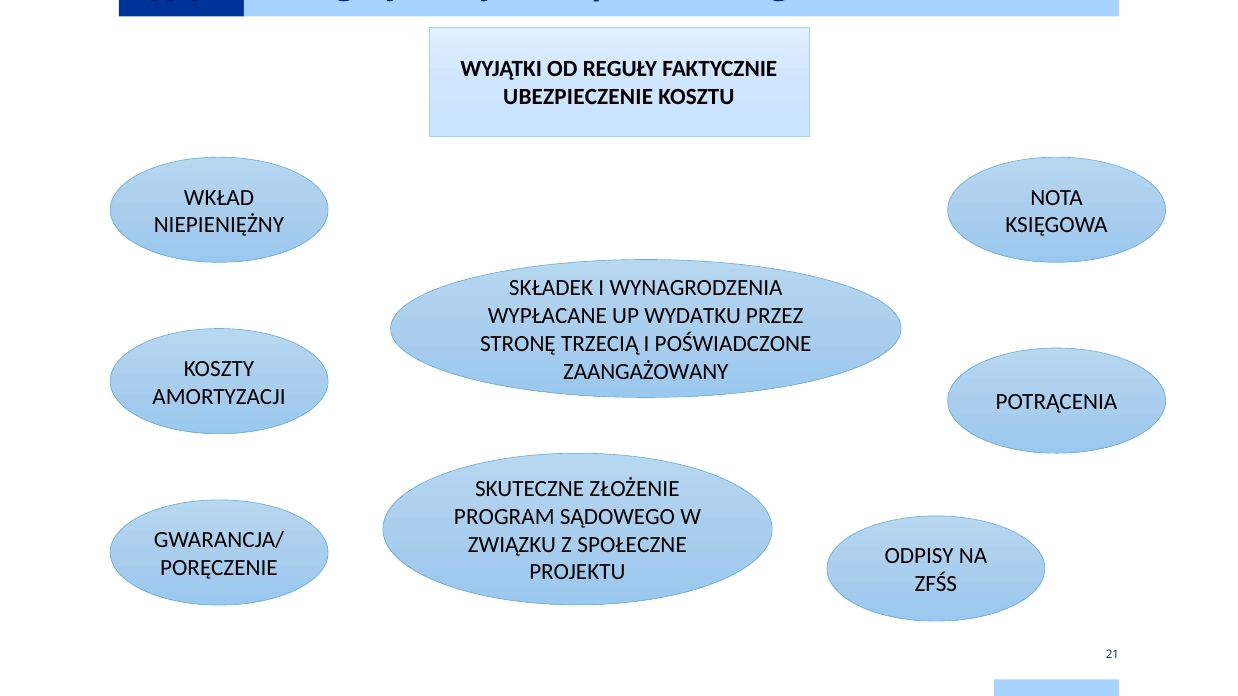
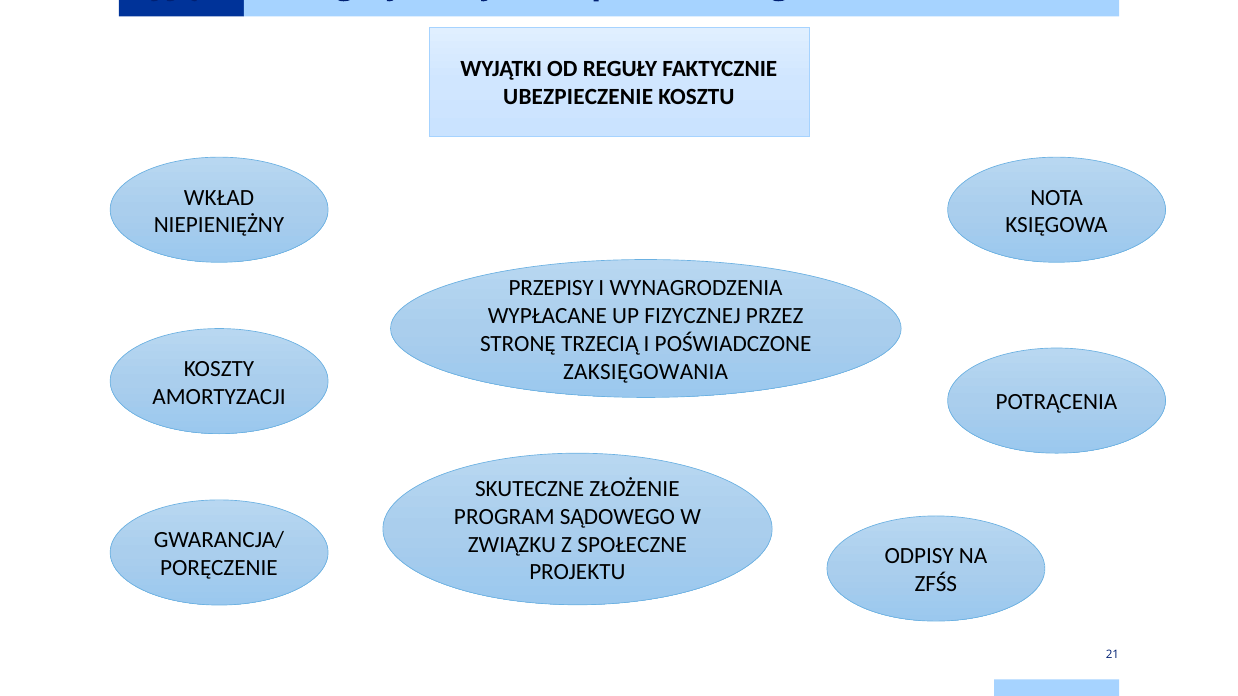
SKŁADEK: SKŁADEK -> PRZEPISY
WYDATKU: WYDATKU -> FIZYCZNEJ
ZAANGAŻOWANY: ZAANGAŻOWANY -> ZAKSIĘGOWANIA
